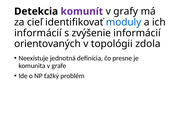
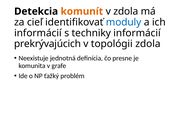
komunít colour: purple -> orange
v grafy: grafy -> zdola
zvýšenie: zvýšenie -> techniky
orientovaných: orientovaných -> prekrývajúcich
